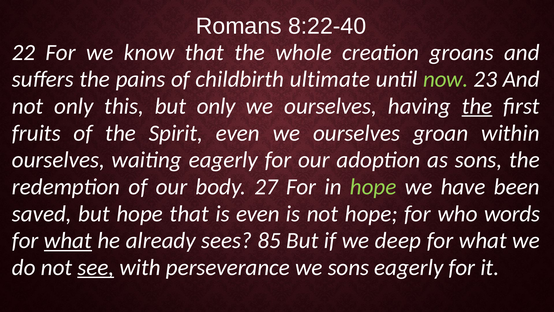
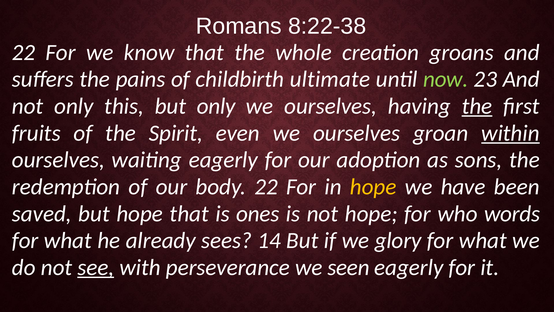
8:22-40: 8:22-40 -> 8:22-38
within underline: none -> present
body 27: 27 -> 22
hope at (373, 187) colour: light green -> yellow
is even: even -> ones
what at (68, 240) underline: present -> none
85: 85 -> 14
deep: deep -> glory
we sons: sons -> seen
